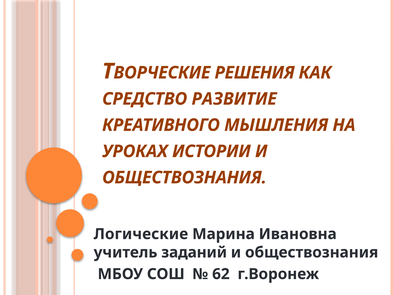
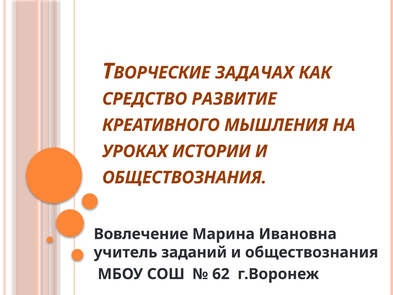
РЕШЕНИЯ: РЕШЕНИЯ -> ЗАДАЧАХ
Логические: Логические -> Вовлечение
